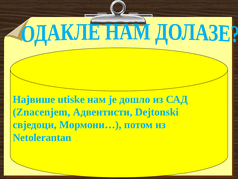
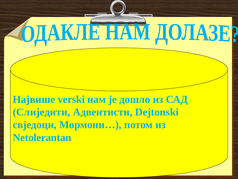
utiske: utiske -> verski
Znacenjem: Znacenjem -> Слијeдити
